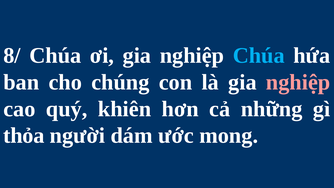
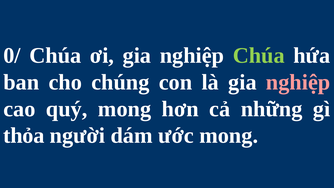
8/: 8/ -> 0/
Chúa at (259, 55) colour: light blue -> light green
quý khiên: khiên -> mong
